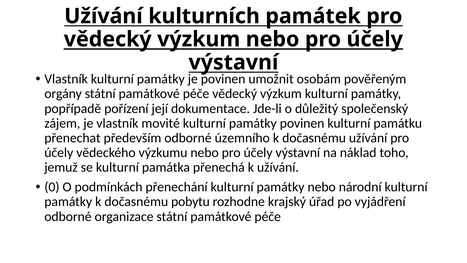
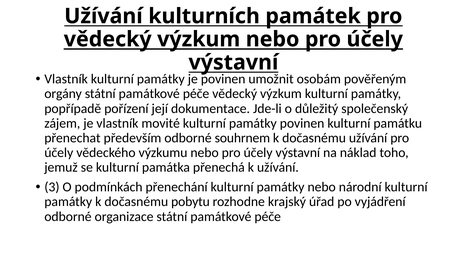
územního: územního -> souhrnem
0: 0 -> 3
